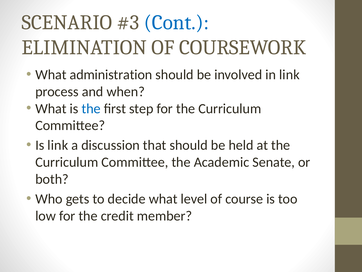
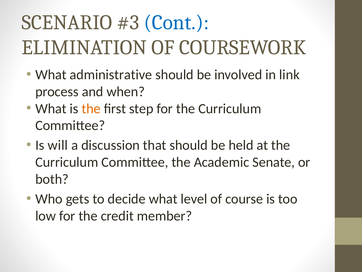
administration: administration -> administrative
the at (91, 108) colour: blue -> orange
Is link: link -> will
